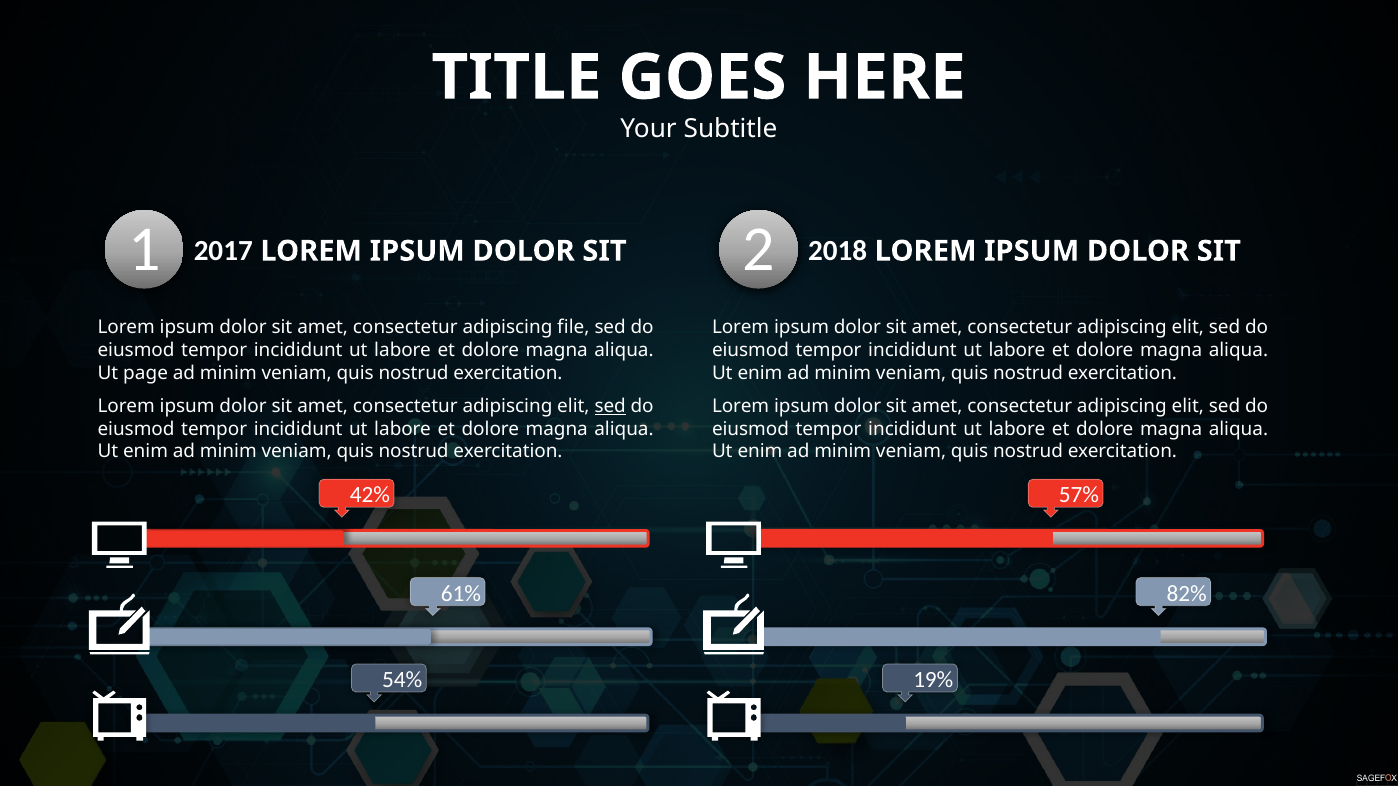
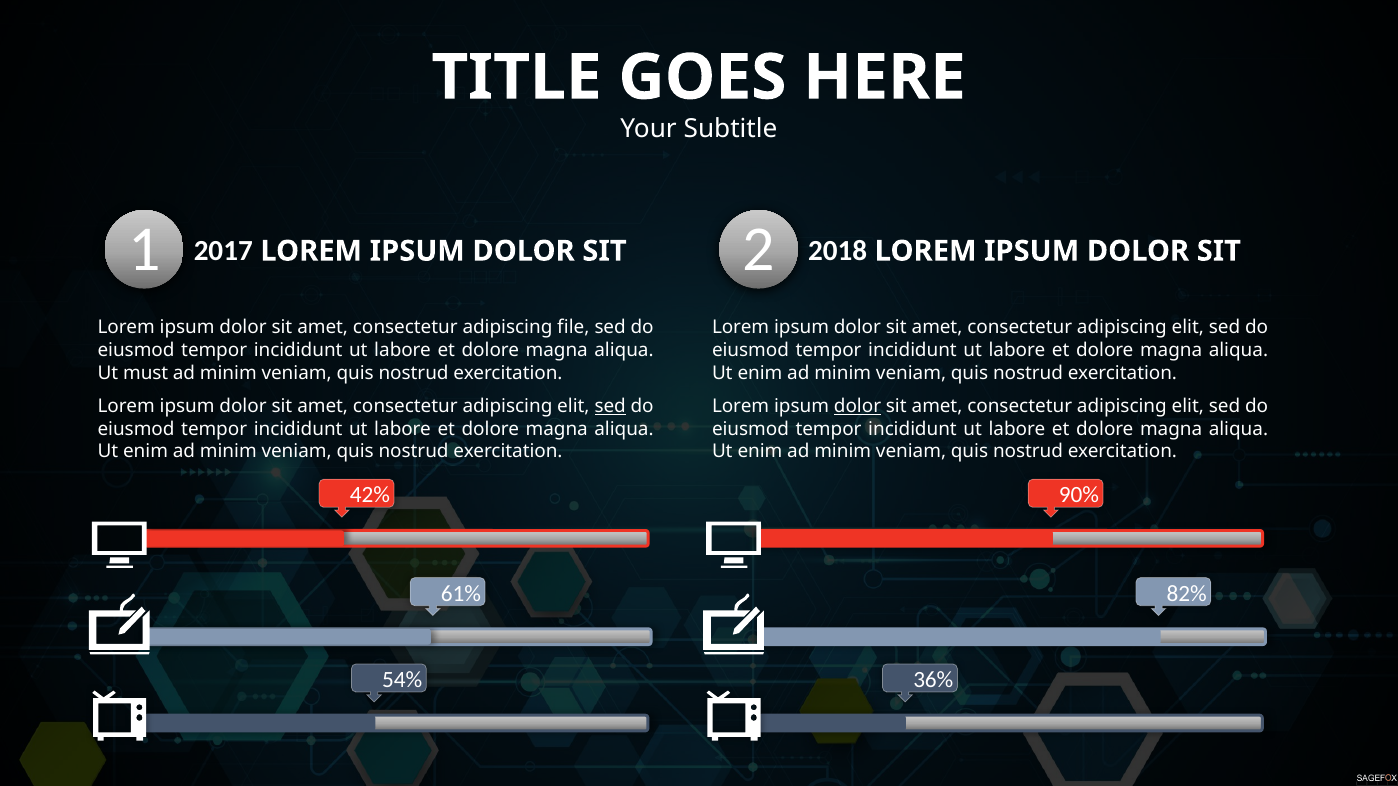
page: page -> must
dolor at (857, 406) underline: none -> present
57%: 57% -> 90%
19%: 19% -> 36%
